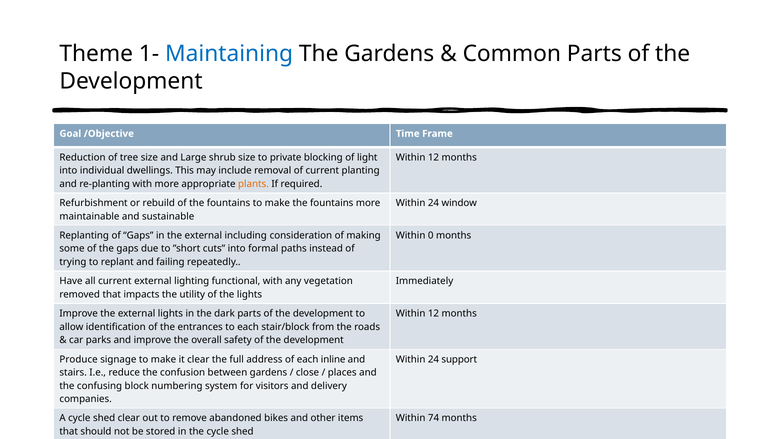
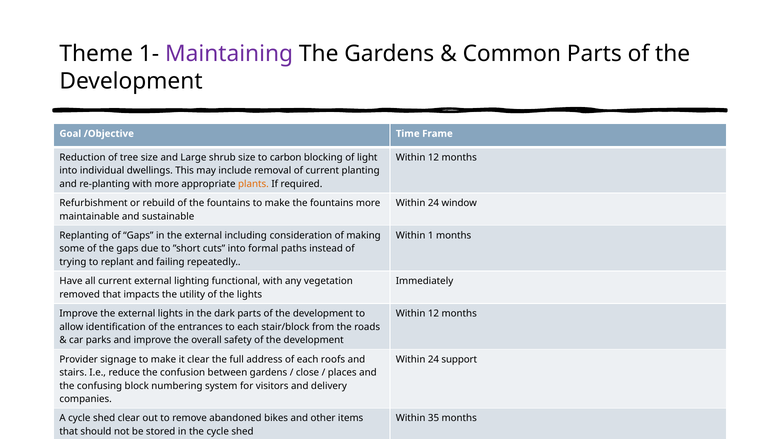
Maintaining colour: blue -> purple
to private: private -> carbon
0: 0 -> 1
Produce: Produce -> Provider
inline: inline -> roofs
74: 74 -> 35
